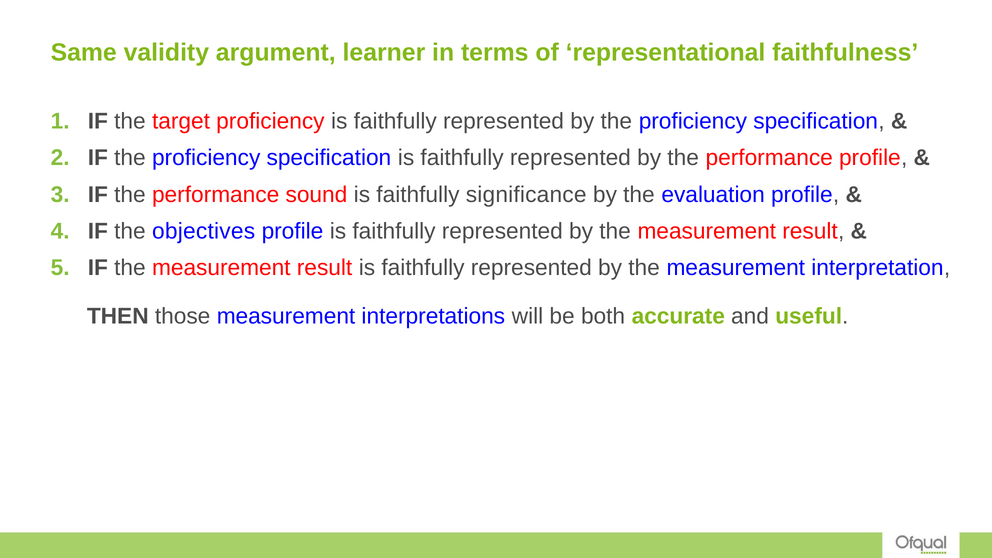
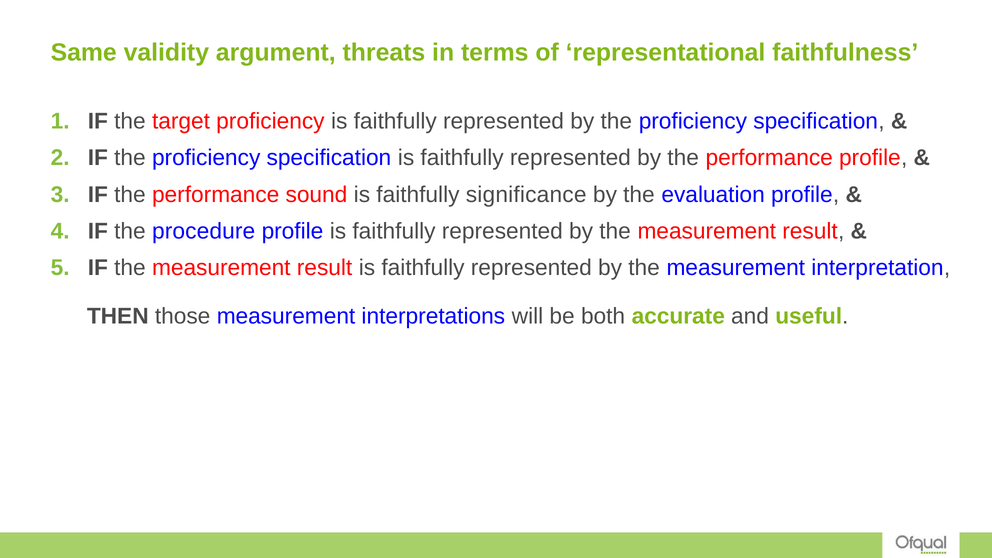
learner: learner -> threats
objectives: objectives -> procedure
